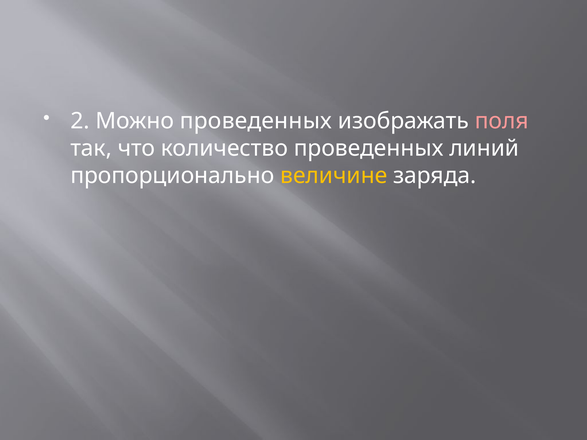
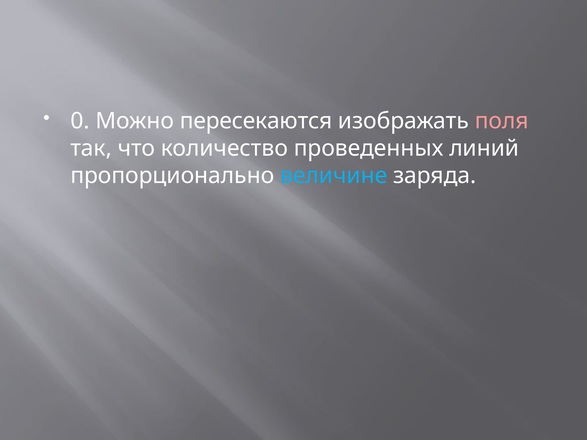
2: 2 -> 0
Можно проведенных: проведенных -> пересекаются
величине colour: yellow -> light blue
